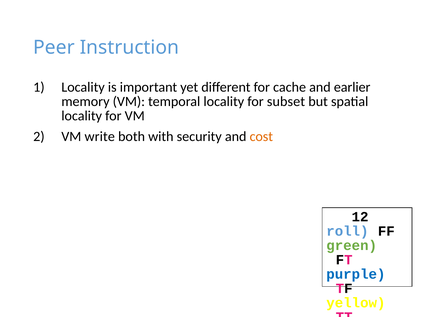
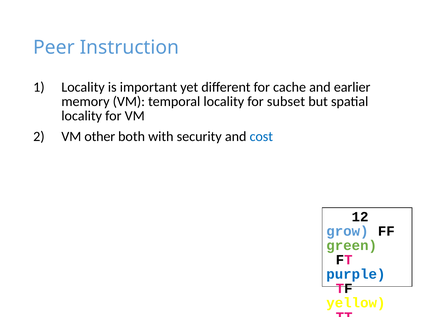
write: write -> other
cost colour: orange -> blue
roll: roll -> grow
